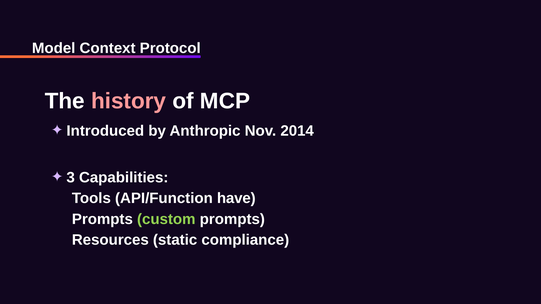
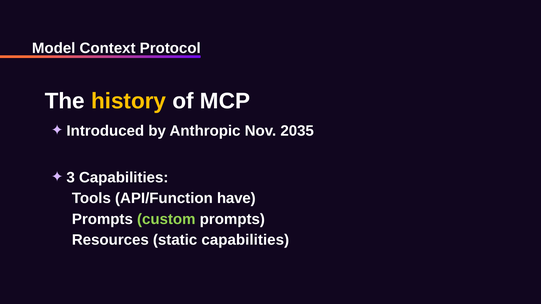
history colour: pink -> yellow
2014: 2014 -> 2035
static compliance: compliance -> capabilities
